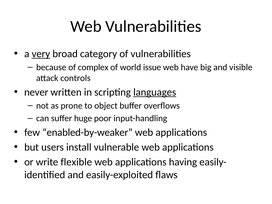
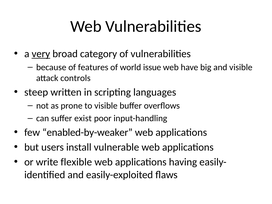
complex: complex -> features
never: never -> steep
languages underline: present -> none
to object: object -> visible
huge: huge -> exist
